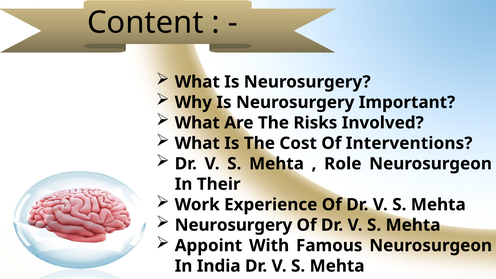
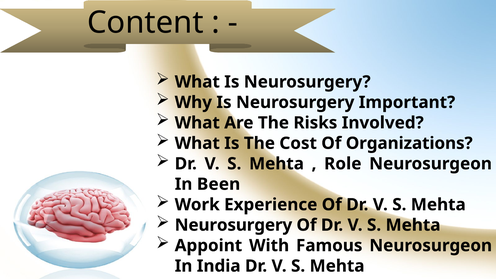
Interventions: Interventions -> Organizations
Their: Their -> Been
